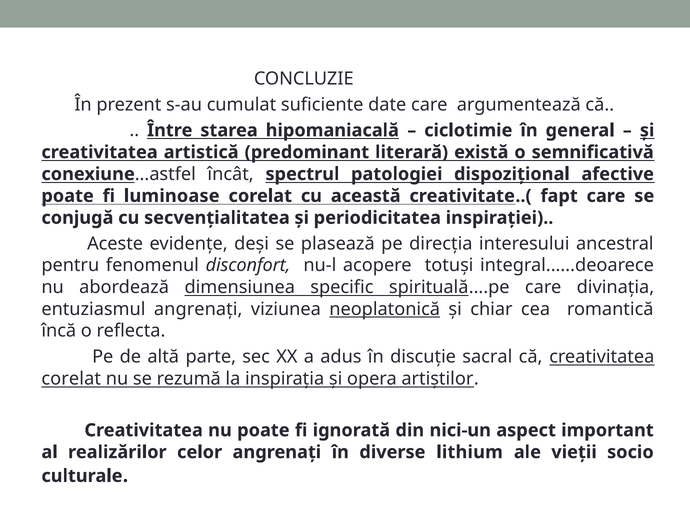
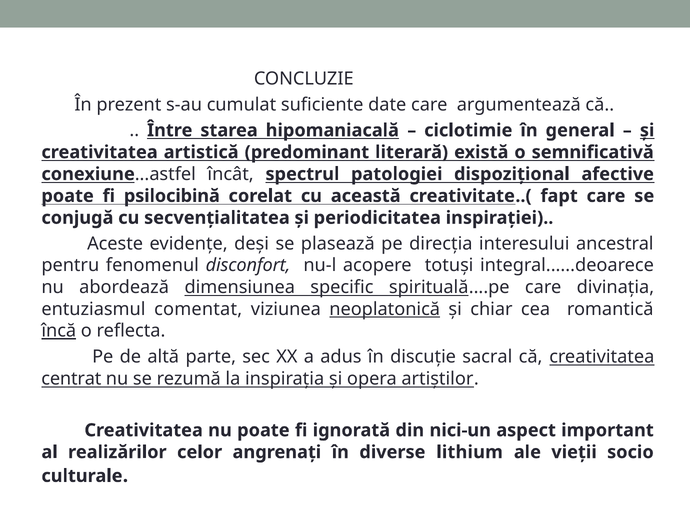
luminoase: luminoase -> psilocibină
entuziasmul angrenați: angrenați -> comentat
încă underline: none -> present
corelat at (71, 378): corelat -> centrat
